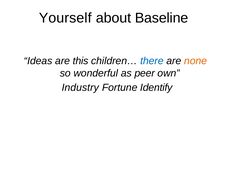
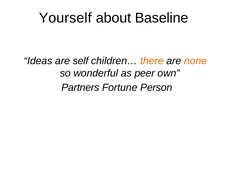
this: this -> self
there colour: blue -> orange
Industry: Industry -> Partners
Identify: Identify -> Person
